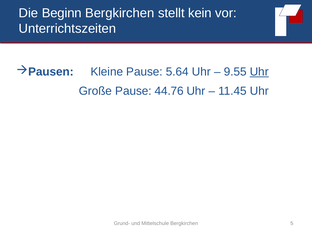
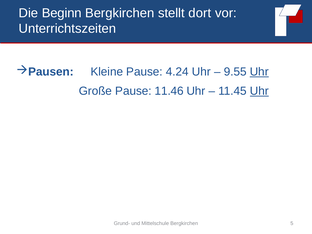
kein: kein -> dort
5.64: 5.64 -> 4.24
44.76: 44.76 -> 11.46
Uhr at (259, 91) underline: none -> present
